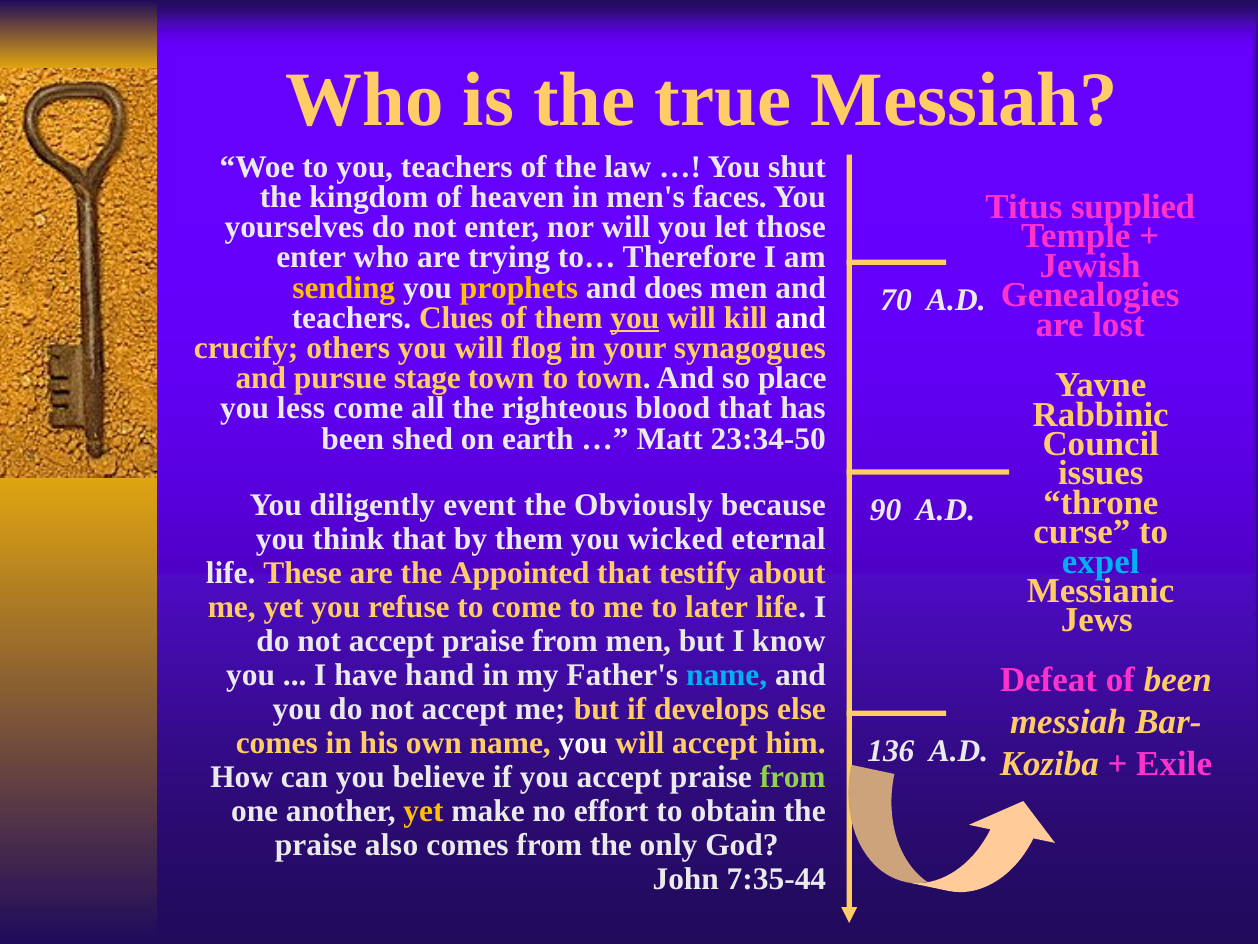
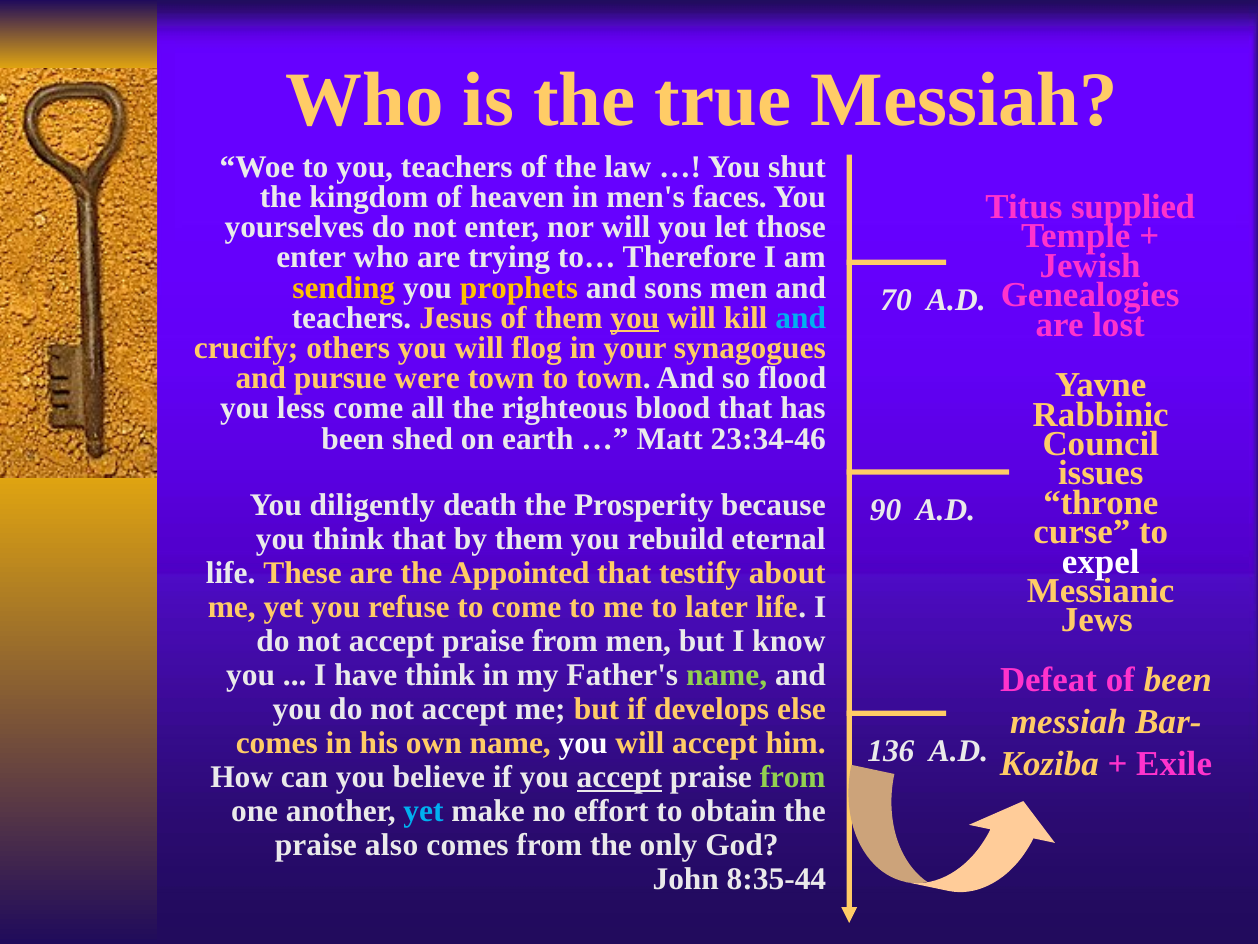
does: does -> sons
Clues: Clues -> Jesus
and at (801, 318) colour: white -> light blue
stage: stage -> were
place: place -> flood
23:34-50: 23:34-50 -> 23:34-46
event: event -> death
Obviously: Obviously -> Prosperity
wicked: wicked -> rebuild
expel colour: light blue -> white
have hand: hand -> think
name at (727, 675) colour: light blue -> light green
accept at (619, 777) underline: none -> present
yet at (424, 811) colour: yellow -> light blue
7:35-44: 7:35-44 -> 8:35-44
